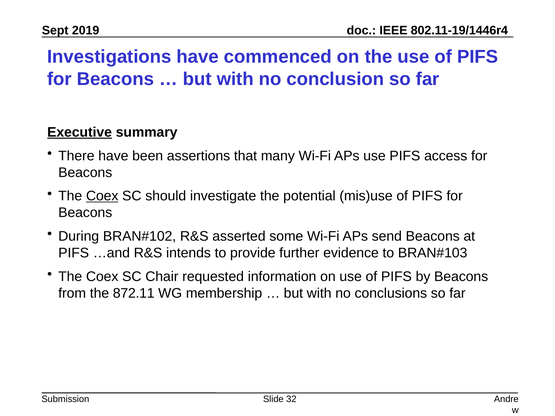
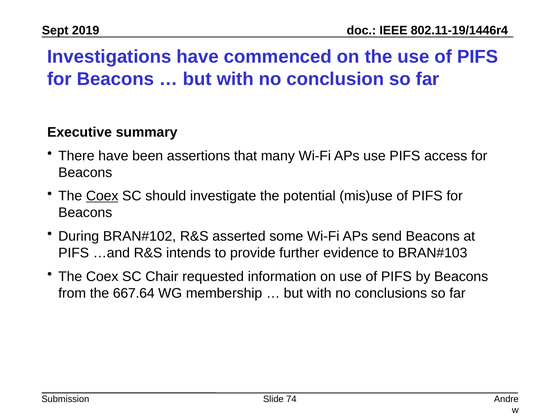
Executive underline: present -> none
872.11: 872.11 -> 667.64
32: 32 -> 74
